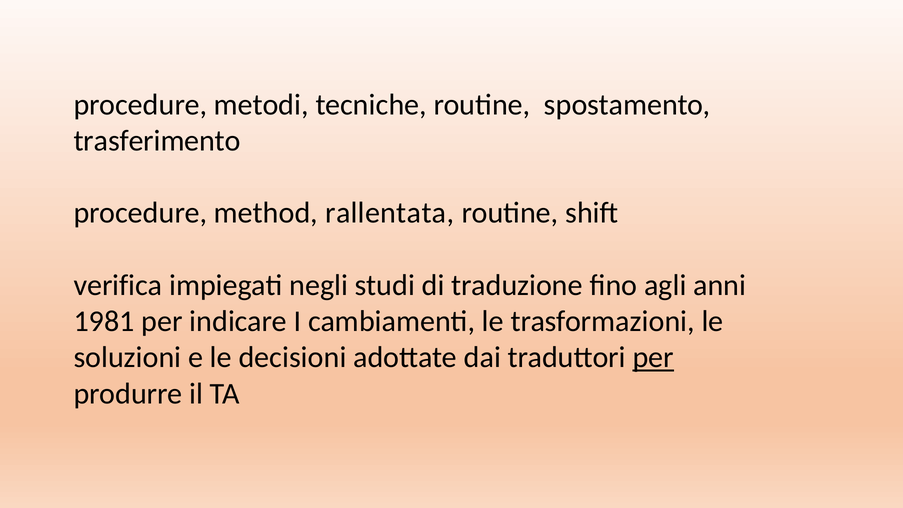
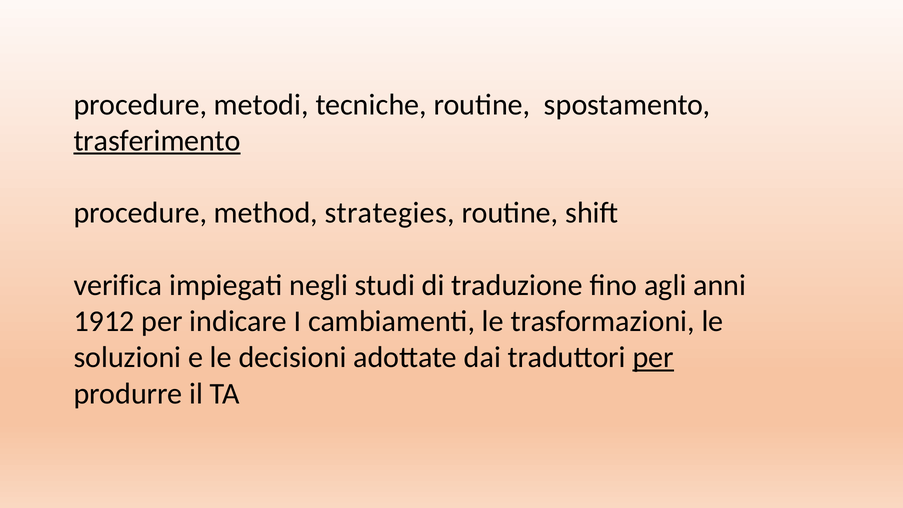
trasferimento underline: none -> present
rallentata: rallentata -> strategies
1981: 1981 -> 1912
